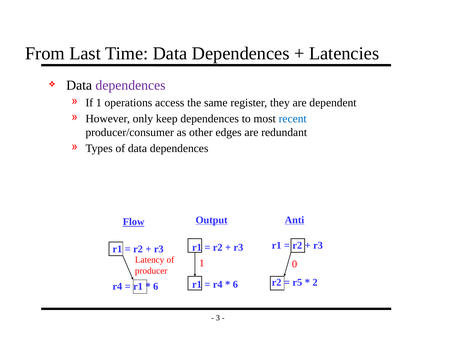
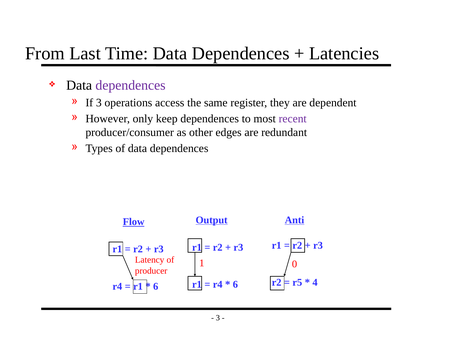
If 1: 1 -> 3
recent colour: blue -> purple
2: 2 -> 4
